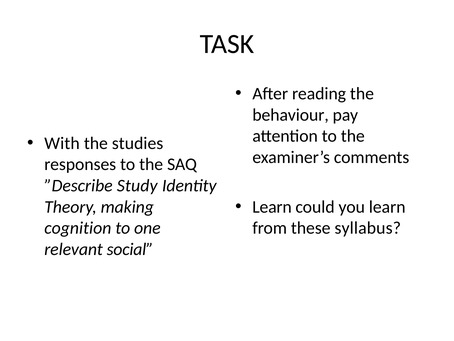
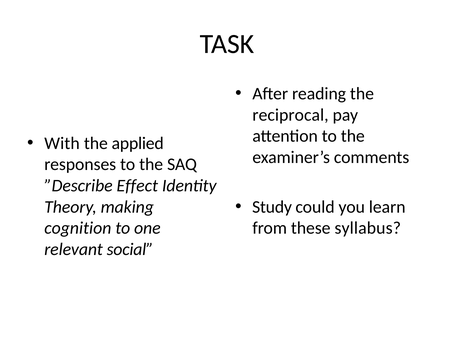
behaviour: behaviour -> reciprocal
studies: studies -> applied
Study: Study -> Effect
Learn at (272, 207): Learn -> Study
